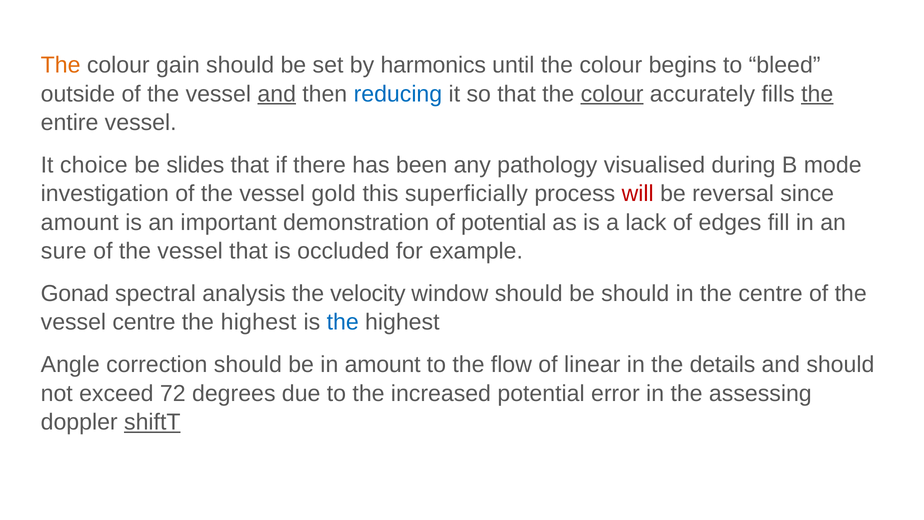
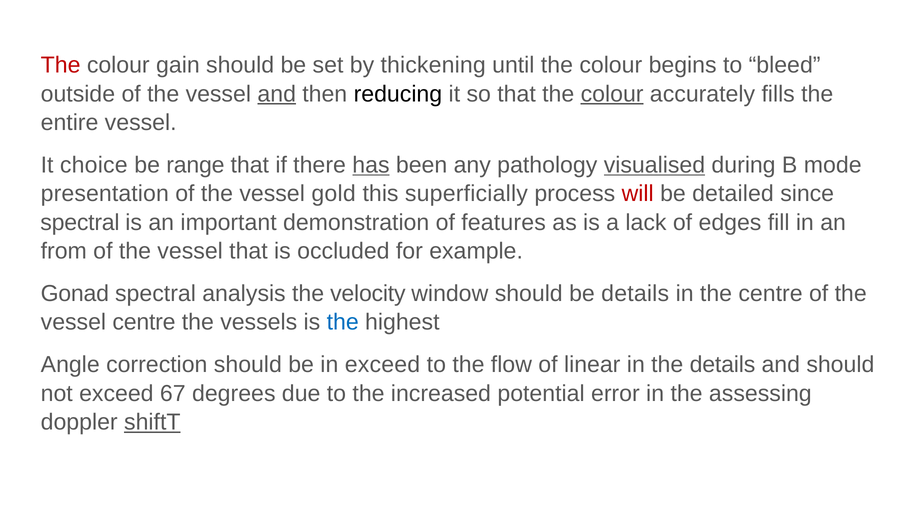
The at (61, 65) colour: orange -> red
harmonics: harmonics -> thickening
reducing colour: blue -> black
the at (817, 94) underline: present -> none
slides: slides -> range
has underline: none -> present
visualised underline: none -> present
investigation: investigation -> presentation
reversal: reversal -> detailed
amount at (80, 222): amount -> spectral
of potential: potential -> features
sure: sure -> from
be should: should -> details
highest at (259, 322): highest -> vessels
in amount: amount -> exceed
72: 72 -> 67
